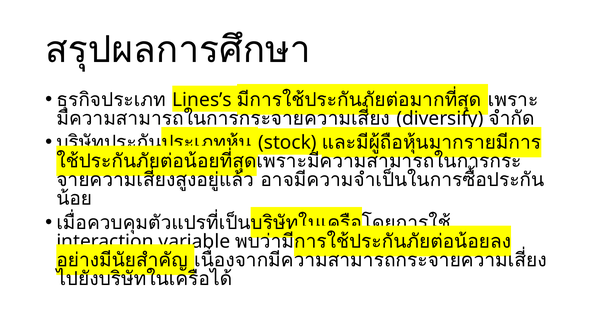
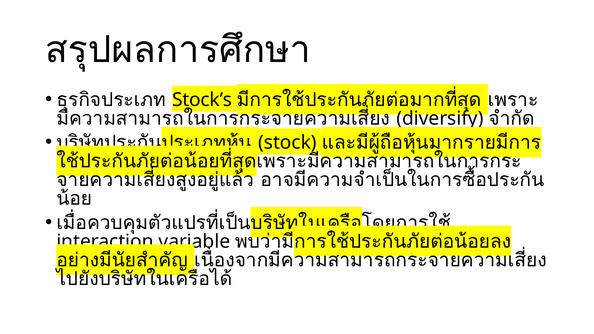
Lines’s: Lines’s -> Stock’s
